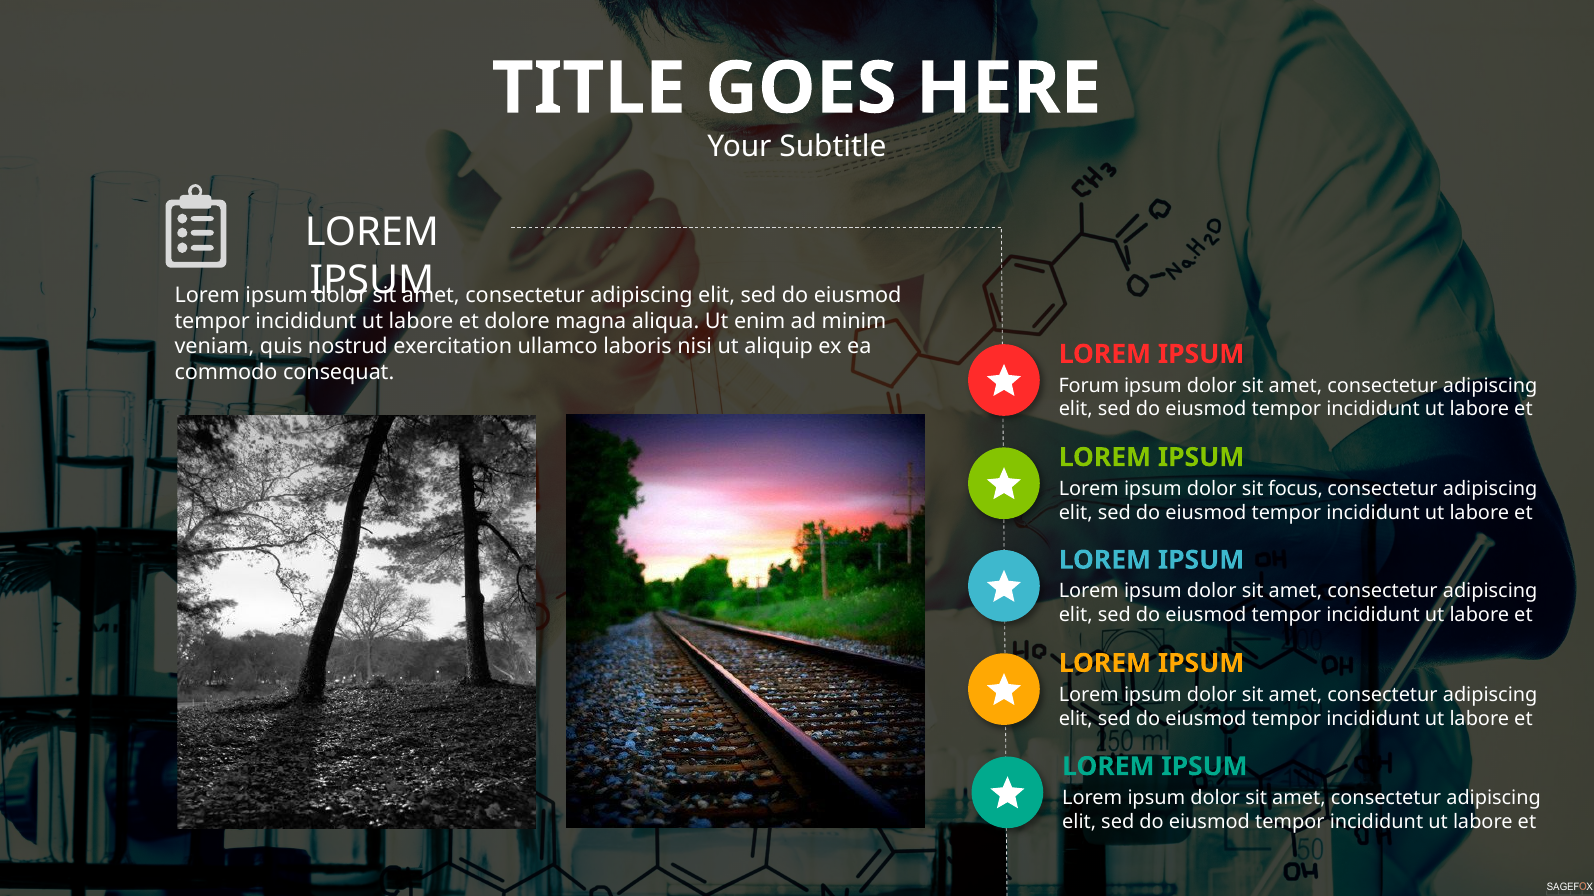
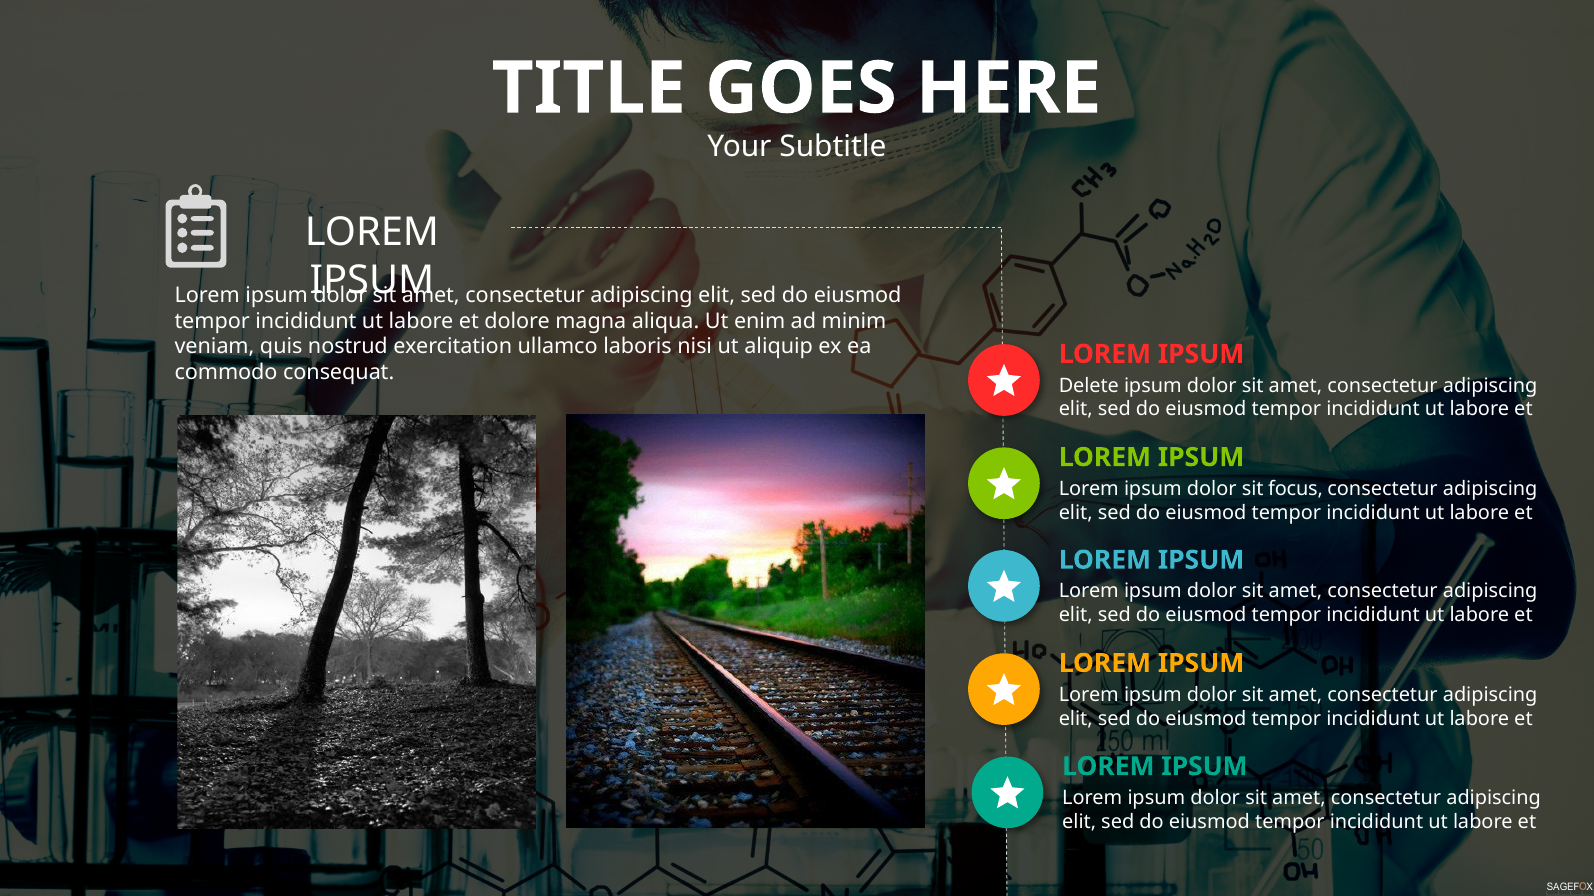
Forum: Forum -> Delete
